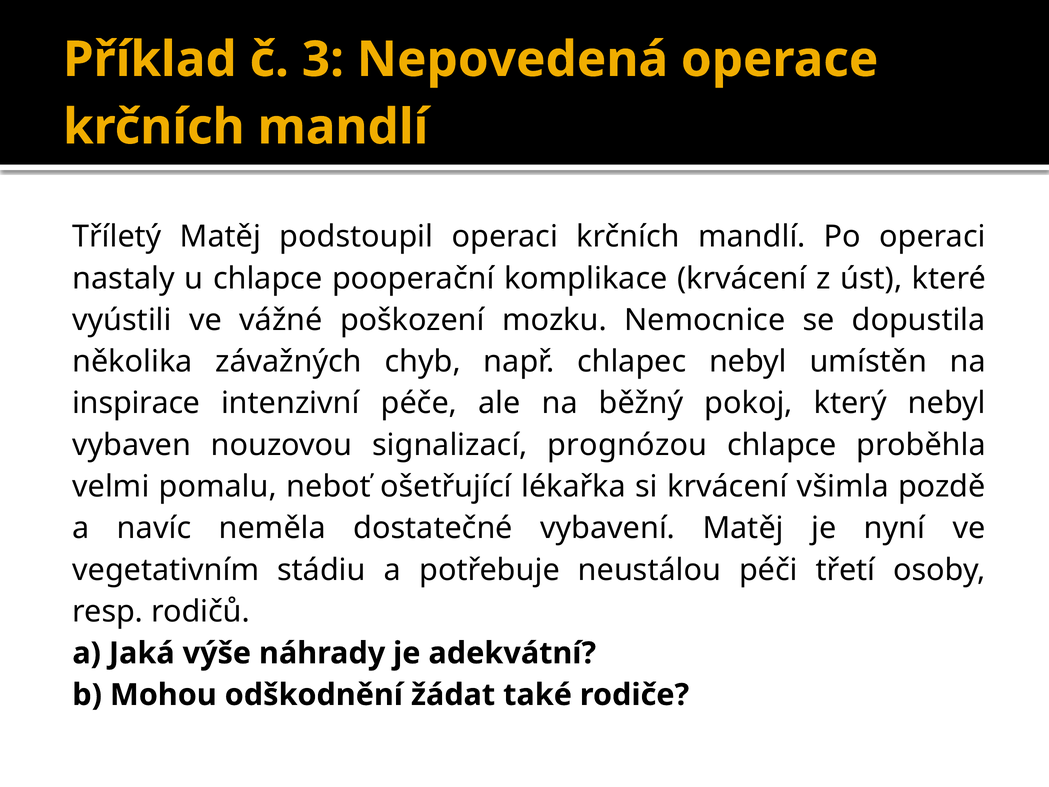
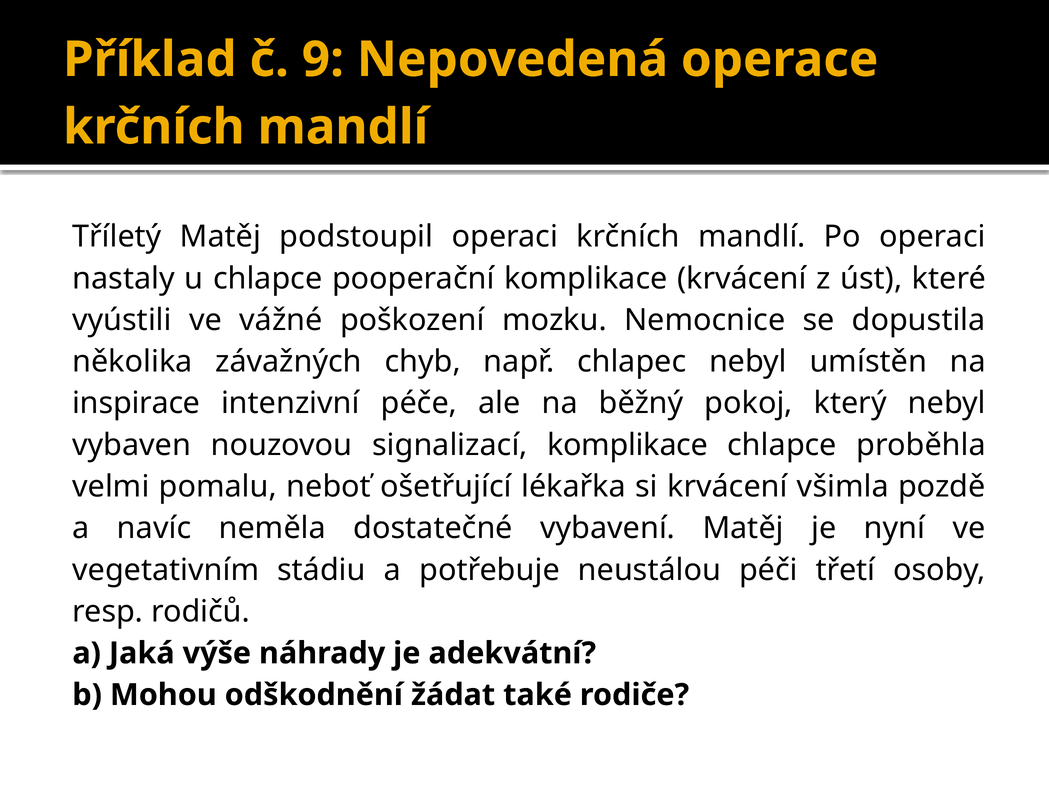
3: 3 -> 9
signalizací prognózou: prognózou -> komplikace
